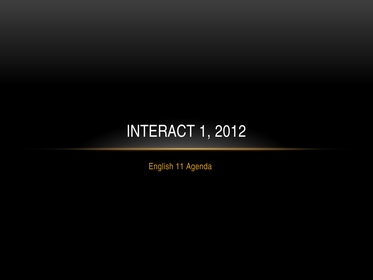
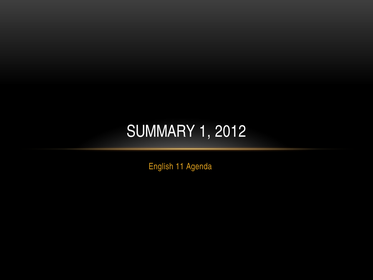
INTERACT: INTERACT -> SUMMARY
